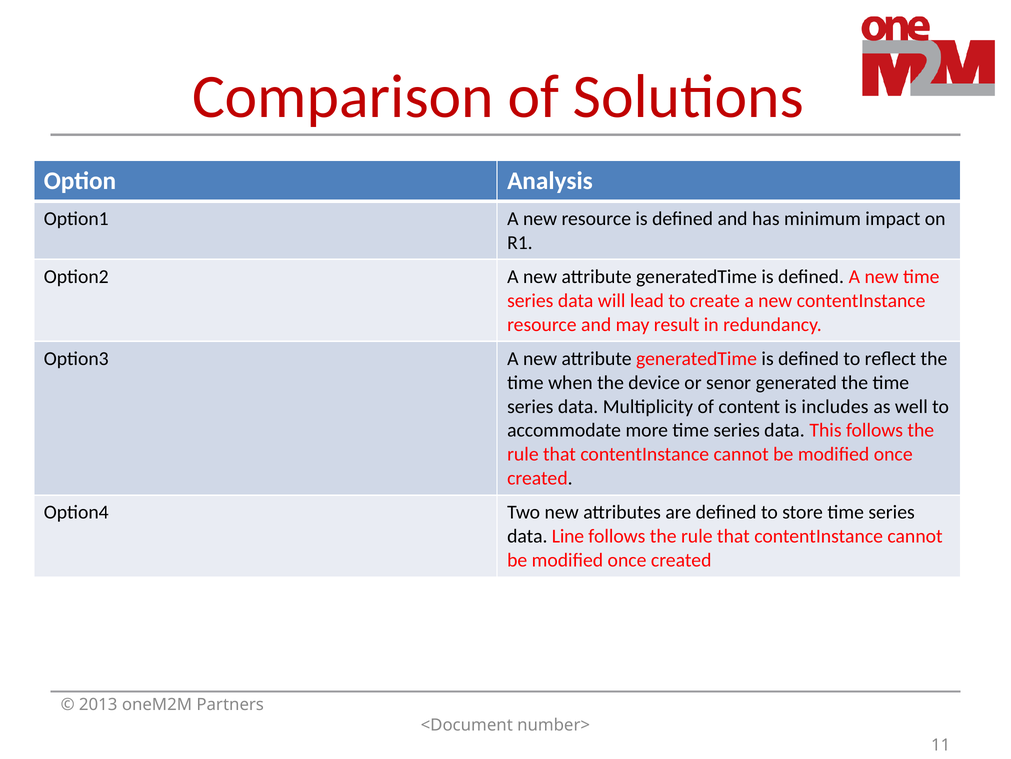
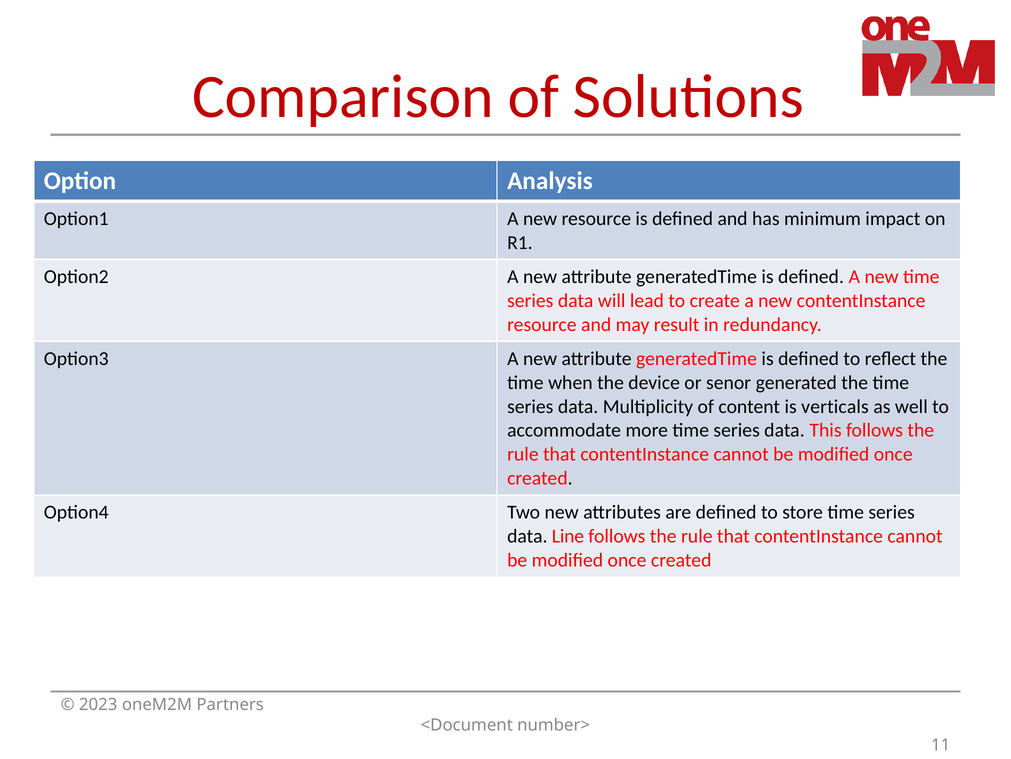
includes: includes -> verticals
2013: 2013 -> 2023
